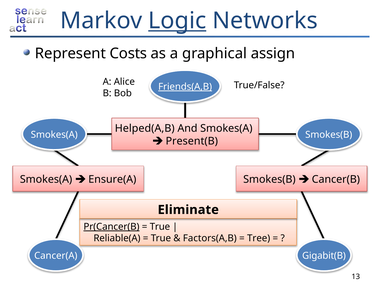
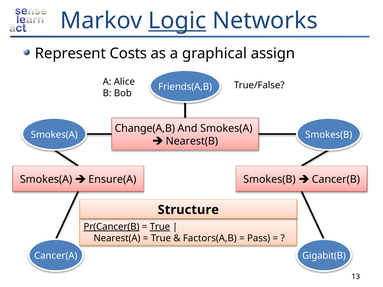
Friends(A,B underline: present -> none
Helped(A,B: Helped(A,B -> Change(A,B
Present(B: Present(B -> Nearest(B
Eliminate: Eliminate -> Structure
True at (160, 227) underline: none -> present
Reliable(A: Reliable(A -> Nearest(A
Tree: Tree -> Pass
